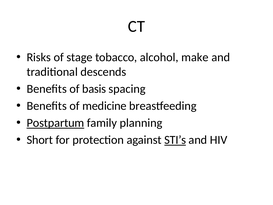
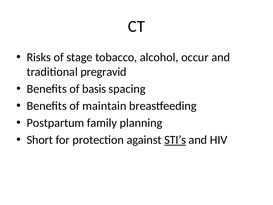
make: make -> occur
descends: descends -> pregravid
medicine: medicine -> maintain
Postpartum underline: present -> none
